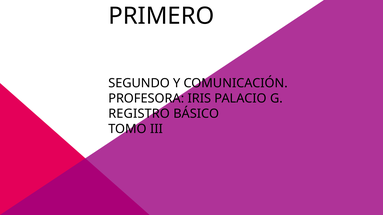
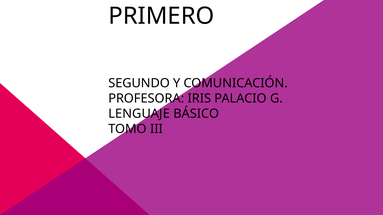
REGISTRO: REGISTRO -> LENGUAJE
